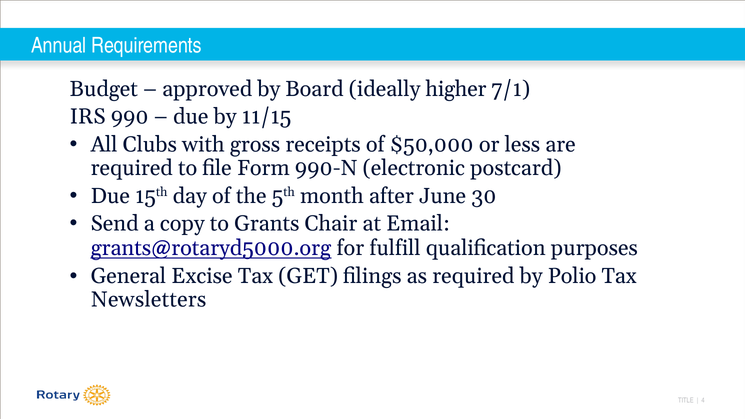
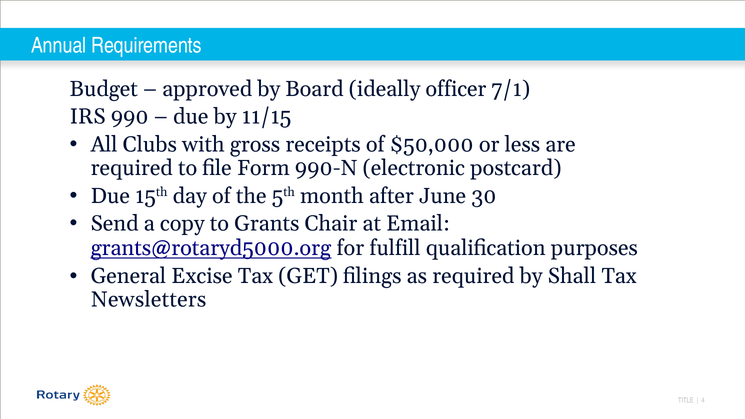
higher: higher -> officer
Polio: Polio -> Shall
